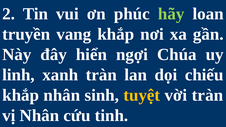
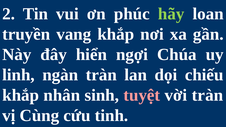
xanh: xanh -> ngàn
tuyệt colour: yellow -> pink
vị Nhân: Nhân -> Cùng
